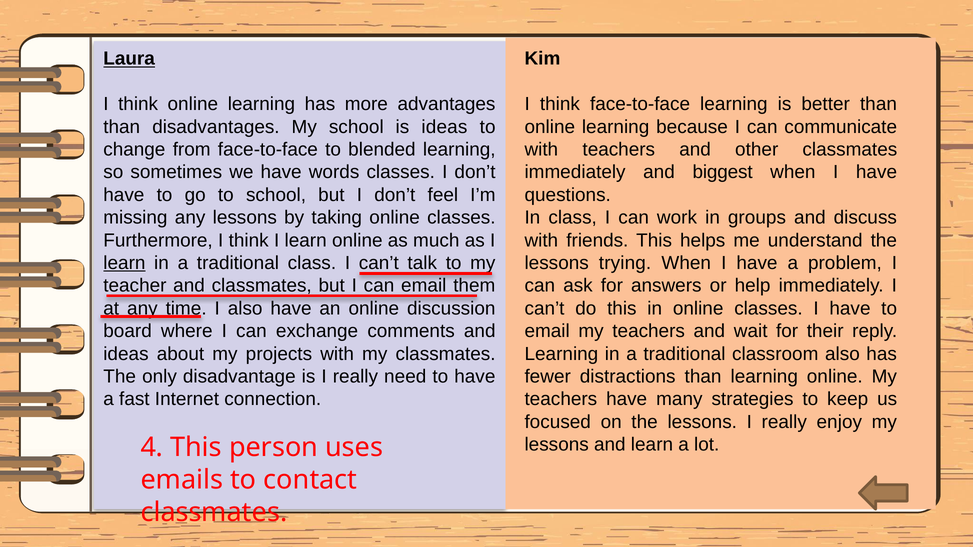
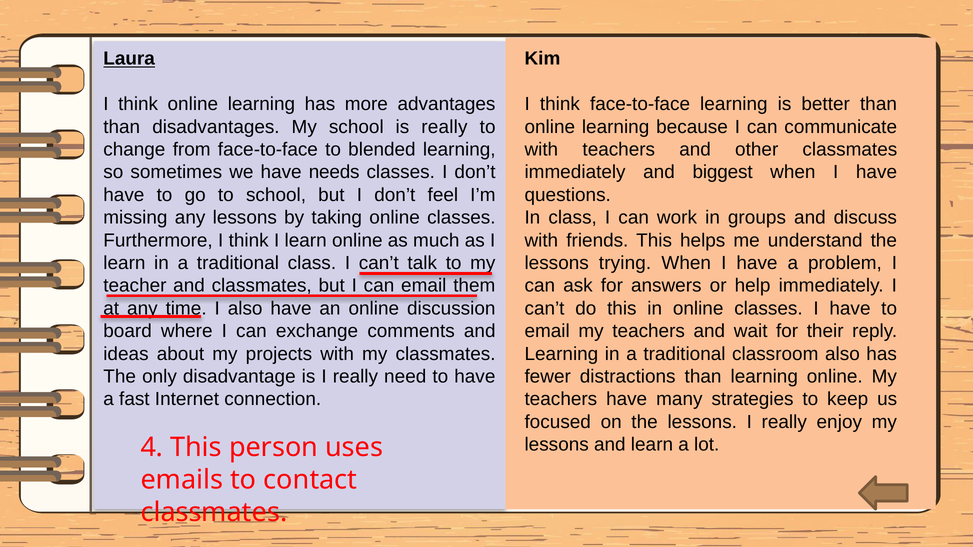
is ideas: ideas -> really
words: words -> needs
learn at (124, 263) underline: present -> none
